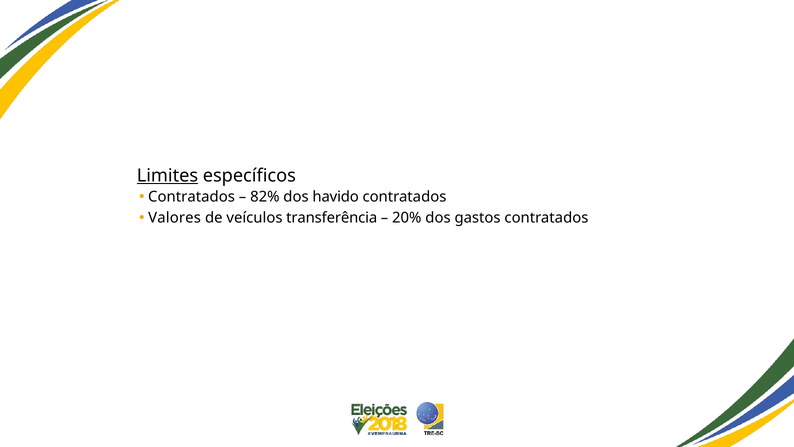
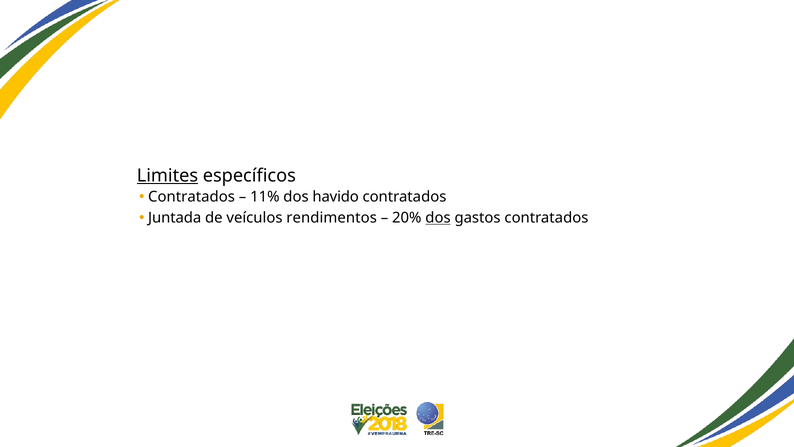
82%: 82% -> 11%
Valores: Valores -> Juntada
transferência: transferência -> rendimentos
dos at (438, 218) underline: none -> present
